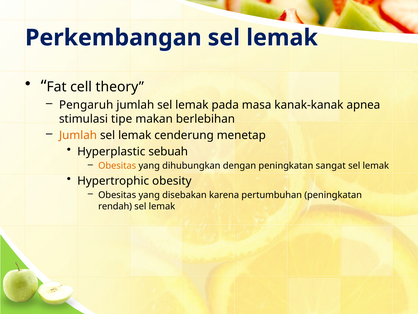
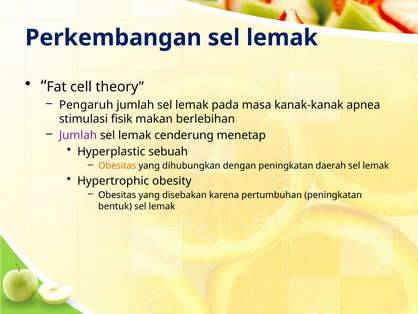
tipe: tipe -> fisik
Jumlah at (78, 135) colour: orange -> purple
sangat: sangat -> daerah
rendah: rendah -> bentuk
